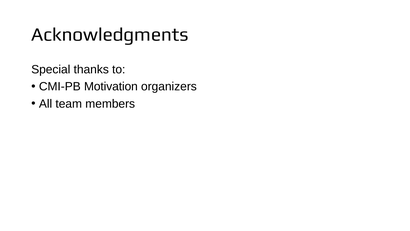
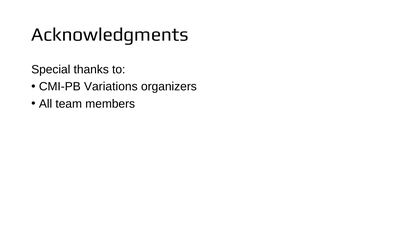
Motivation: Motivation -> Variations
